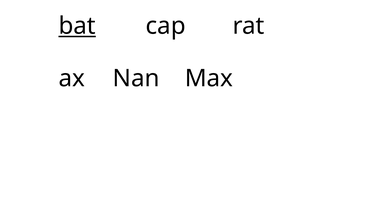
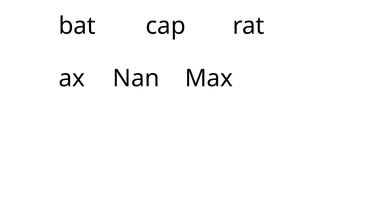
bat underline: present -> none
